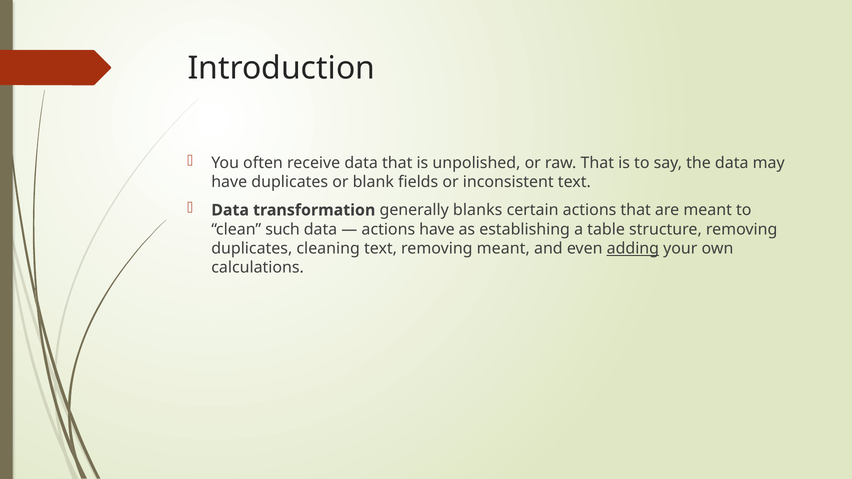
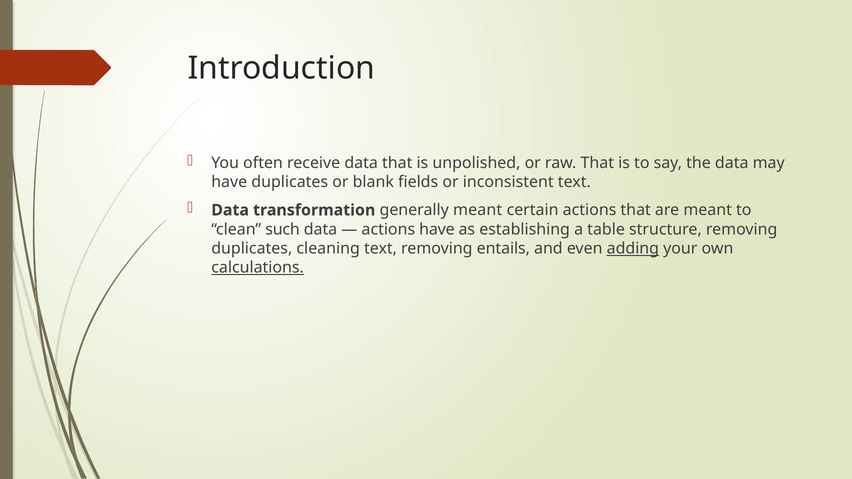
generally blanks: blanks -> meant
removing meant: meant -> entails
calculations underline: none -> present
